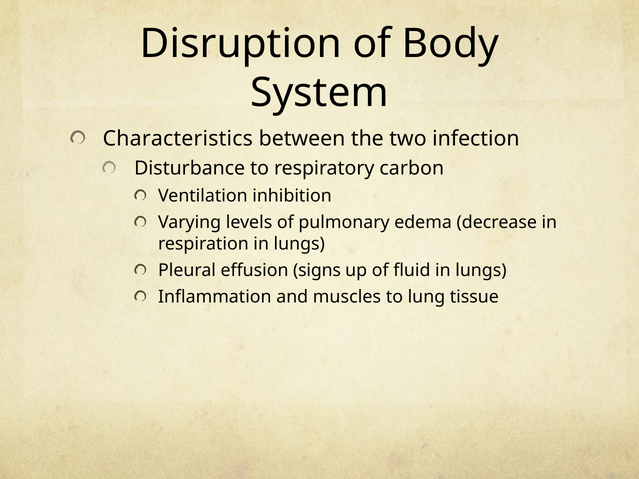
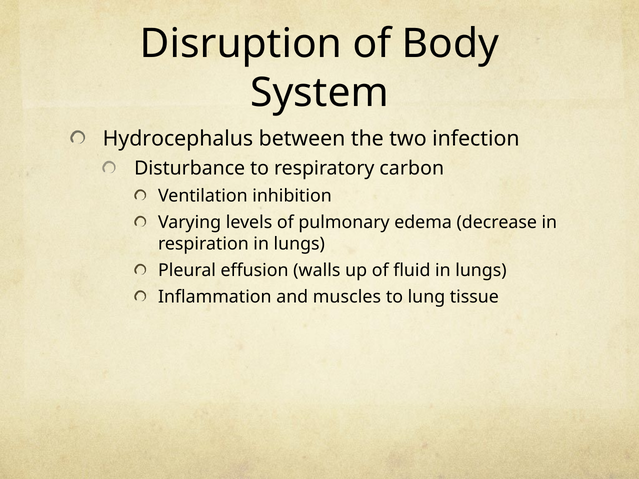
Characteristics: Characteristics -> Hydrocephalus
signs: signs -> walls
